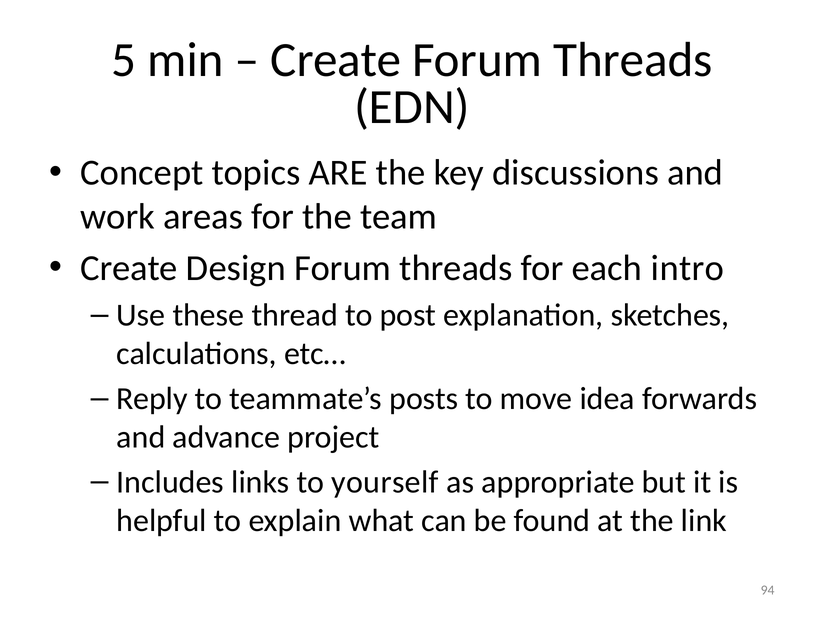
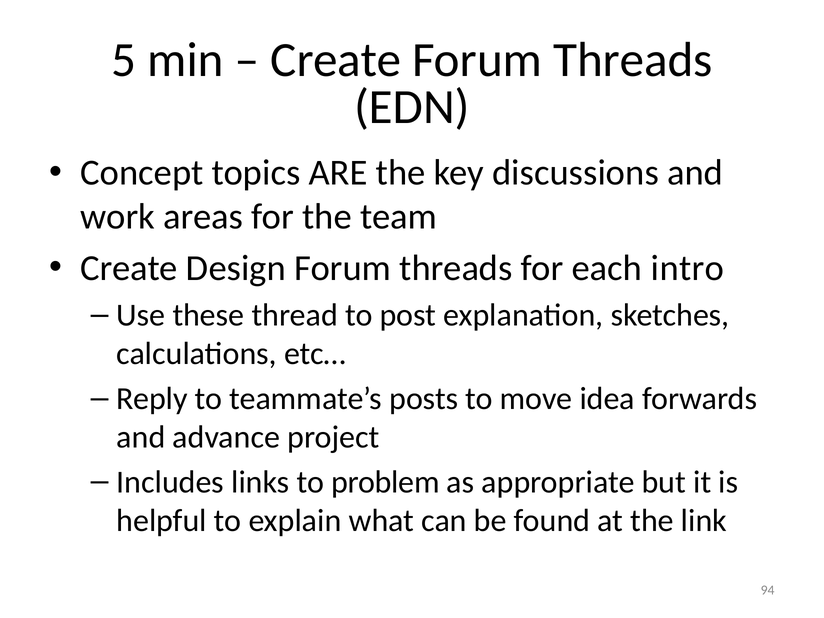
yourself: yourself -> problem
